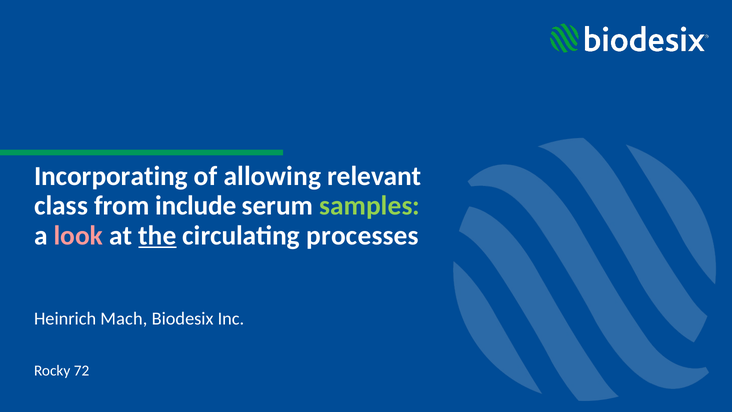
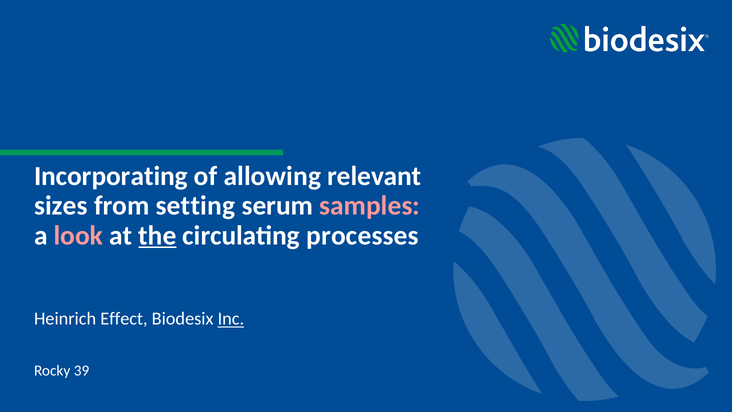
class: class -> sizes
include: include -> setting
samples colour: light green -> pink
Mach: Mach -> Effect
Inc underline: none -> present
72: 72 -> 39
